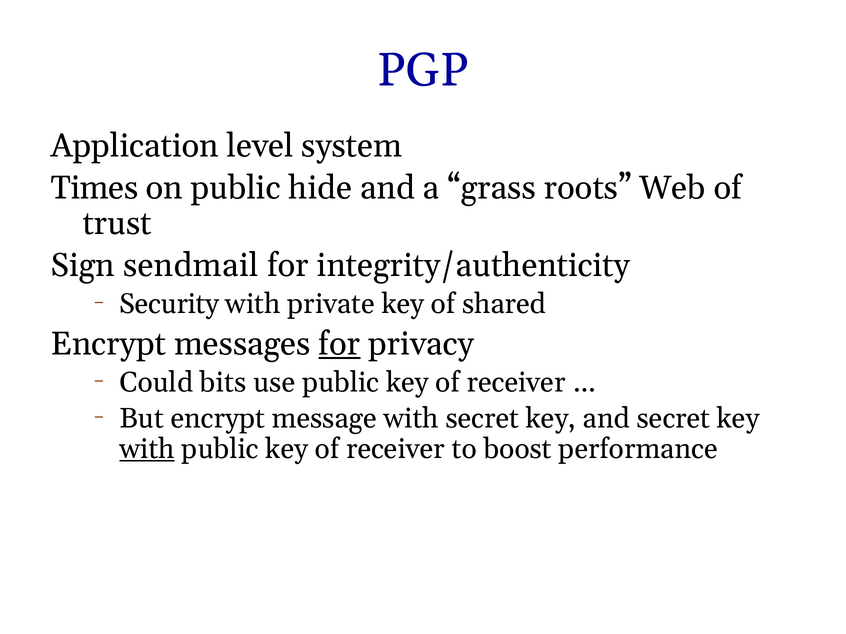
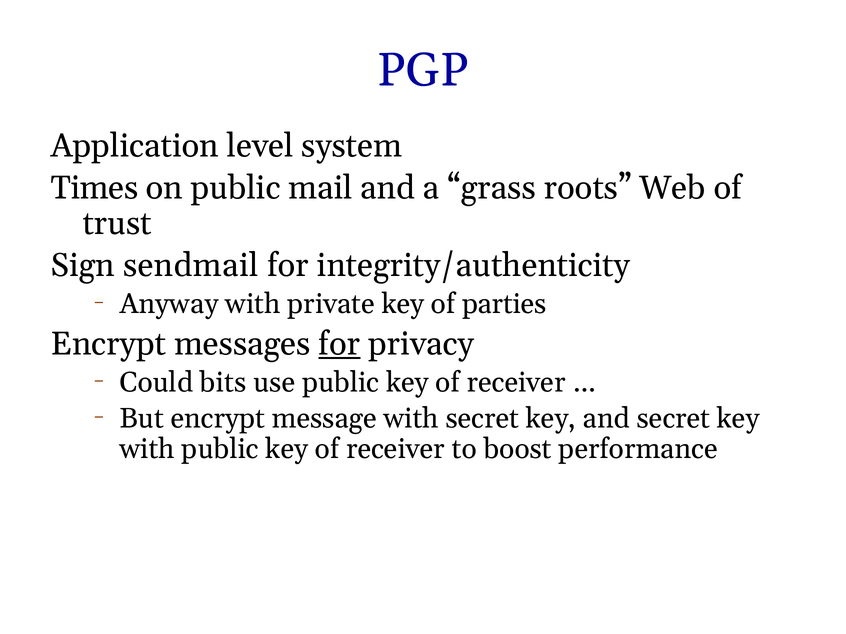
hide: hide -> mail
Security: Security -> Anyway
shared: shared -> parties
with at (147, 449) underline: present -> none
